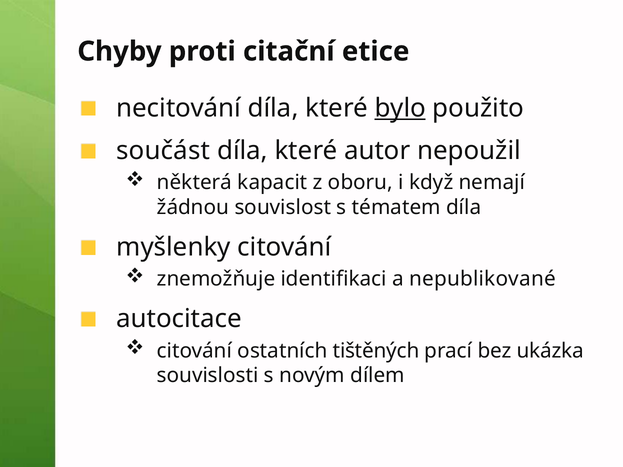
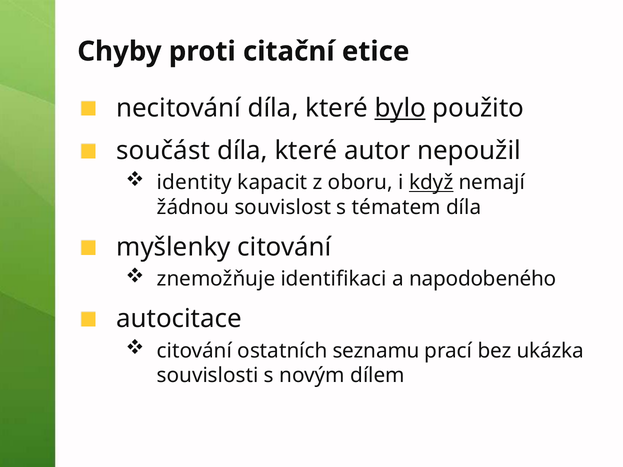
některá: některá -> identity
když underline: none -> present
nepublikované: nepublikované -> napodobeného
tištěných: tištěných -> seznamu
